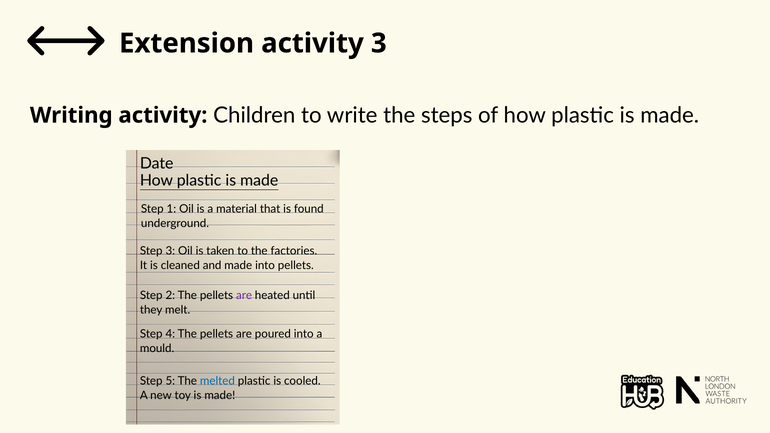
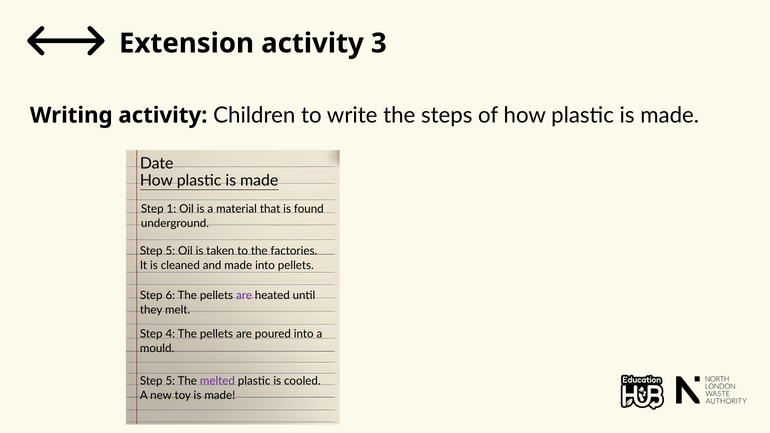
3 at (170, 251): 3 -> 5
2: 2 -> 6
melted colour: blue -> purple
